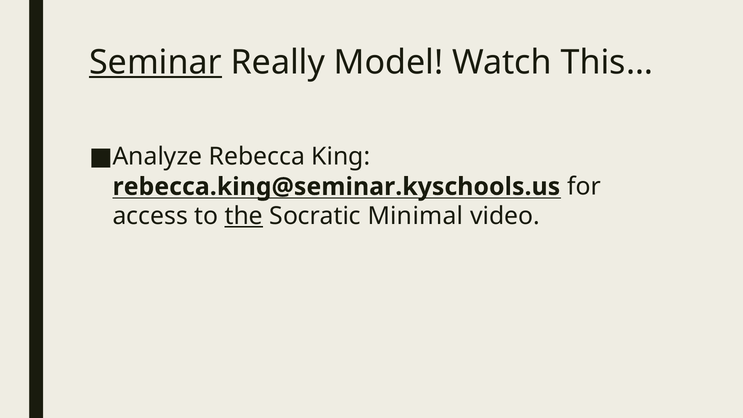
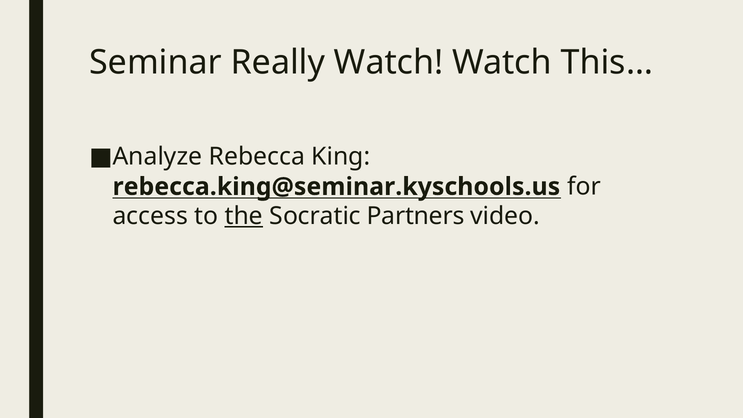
Seminar underline: present -> none
Really Model: Model -> Watch
Minimal: Minimal -> Partners
